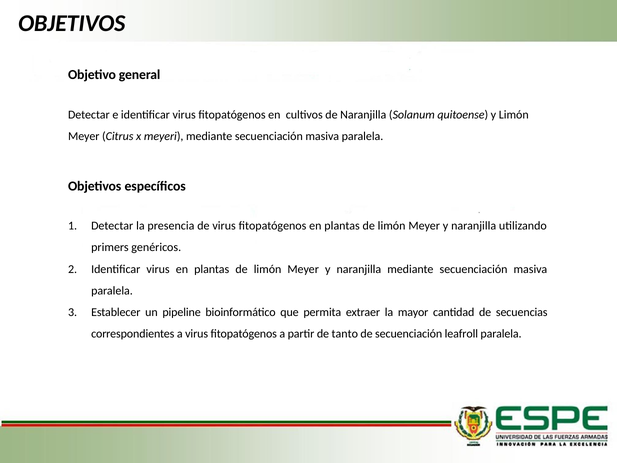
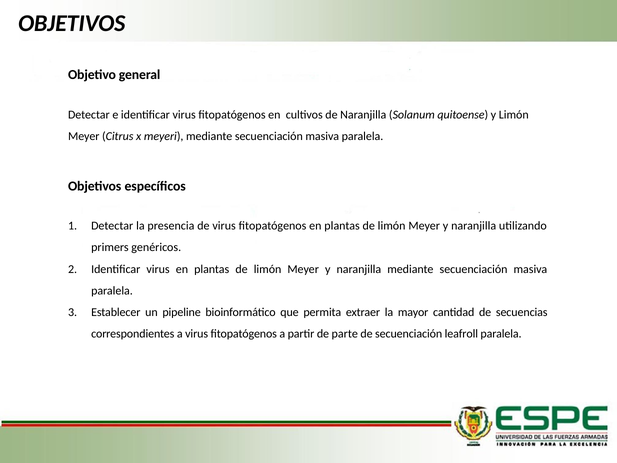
tanto: tanto -> parte
